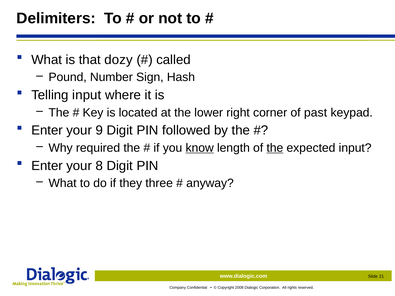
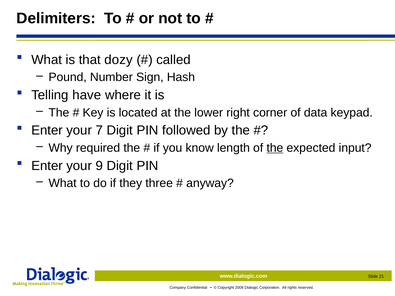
Telling input: input -> have
past: past -> data
9: 9 -> 7
know underline: present -> none
8: 8 -> 9
